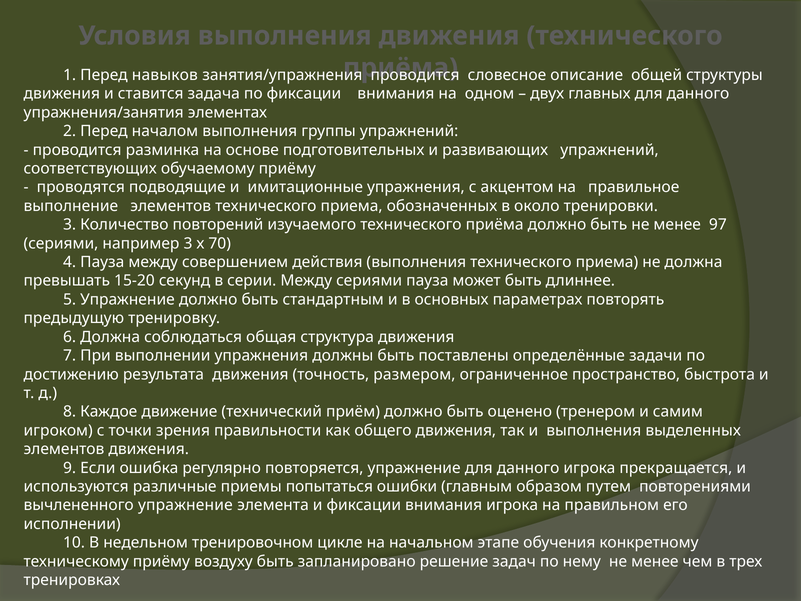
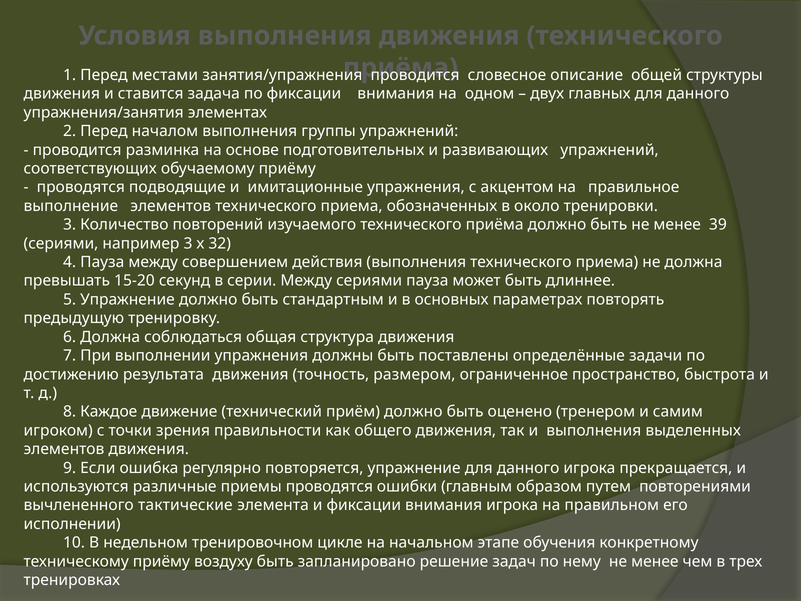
навыков: навыков -> местами
97: 97 -> 39
70: 70 -> 32
приемы попытаться: попытаться -> проводятся
вычлененного упражнение: упражнение -> тактические
